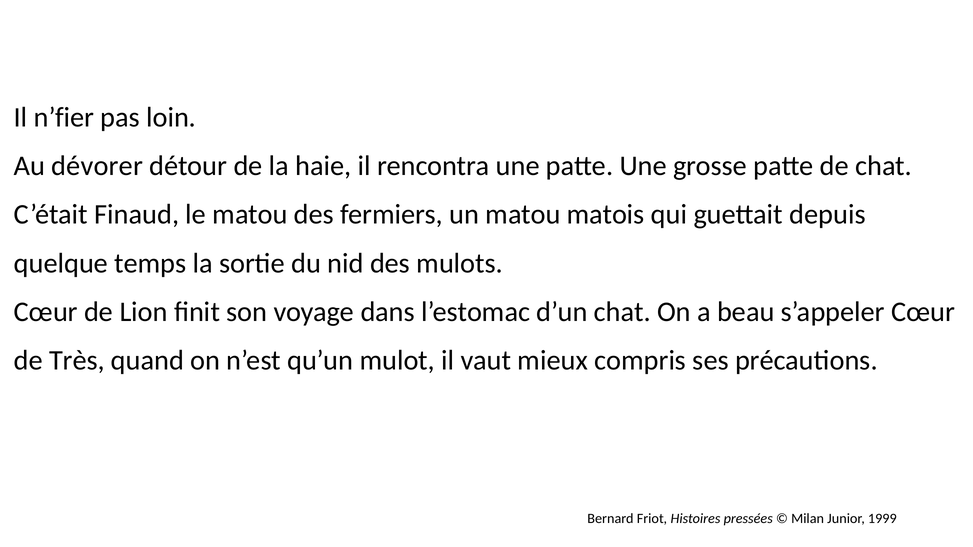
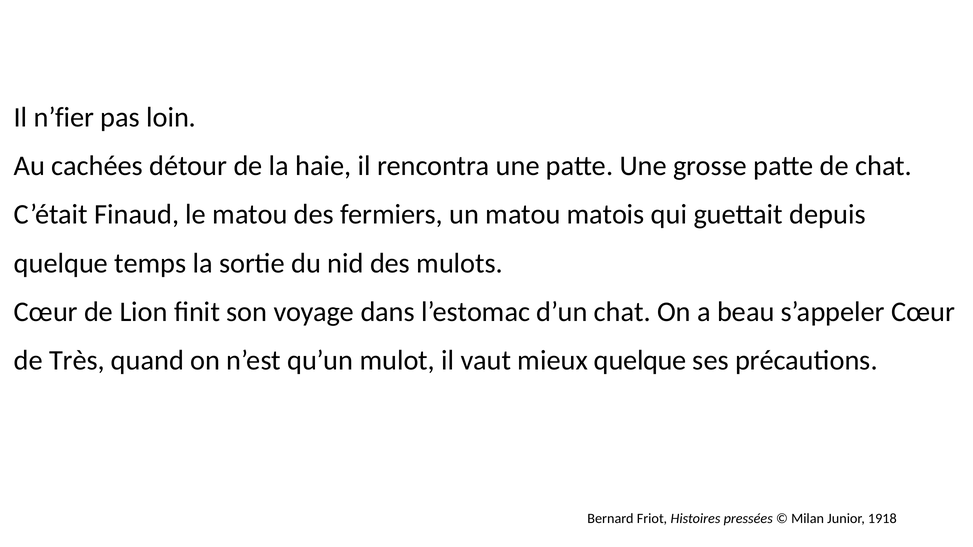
dévorer: dévorer -> cachées
mieux compris: compris -> quelque
1999: 1999 -> 1918
